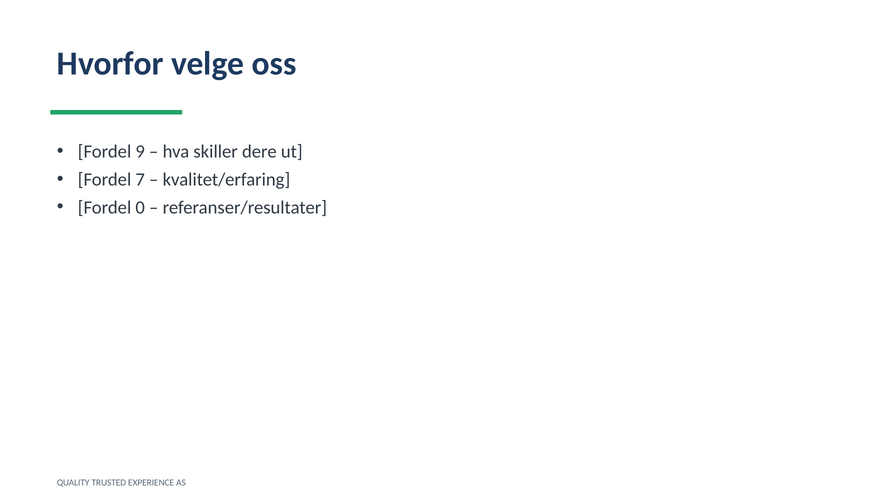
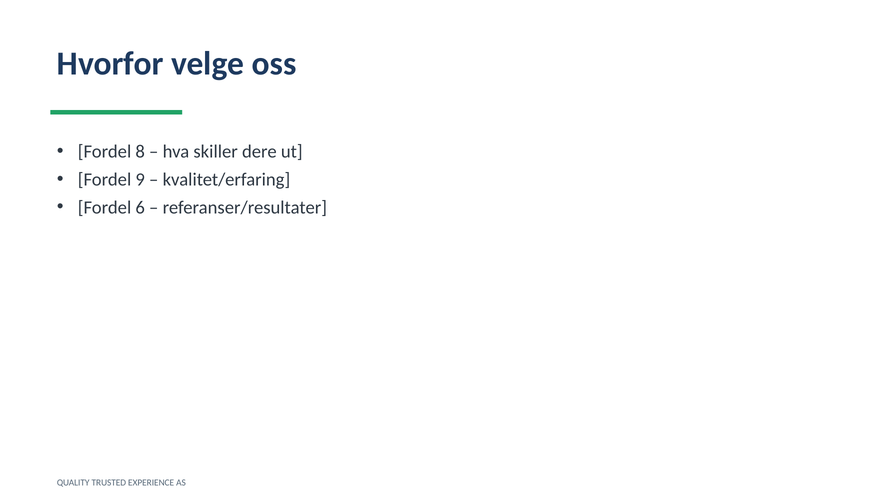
9: 9 -> 8
7: 7 -> 9
0: 0 -> 6
